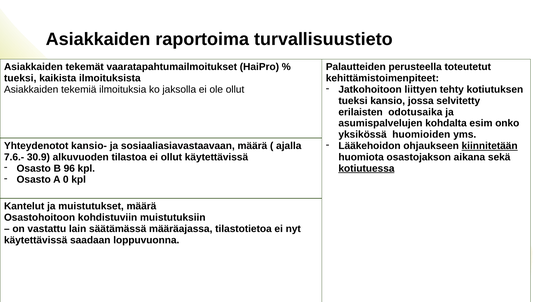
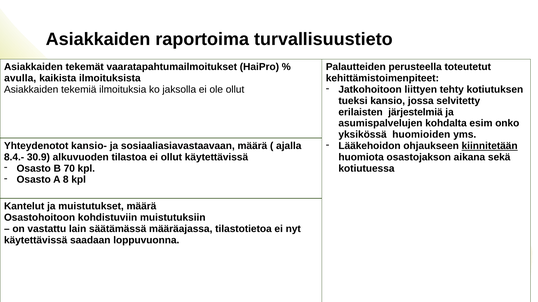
tueksi at (20, 78): tueksi -> avulla
odotusaika: odotusaika -> järjestelmiä
7.6.-: 7.6.- -> 8.4.-
96: 96 -> 70
kotiutuessa underline: present -> none
0: 0 -> 8
